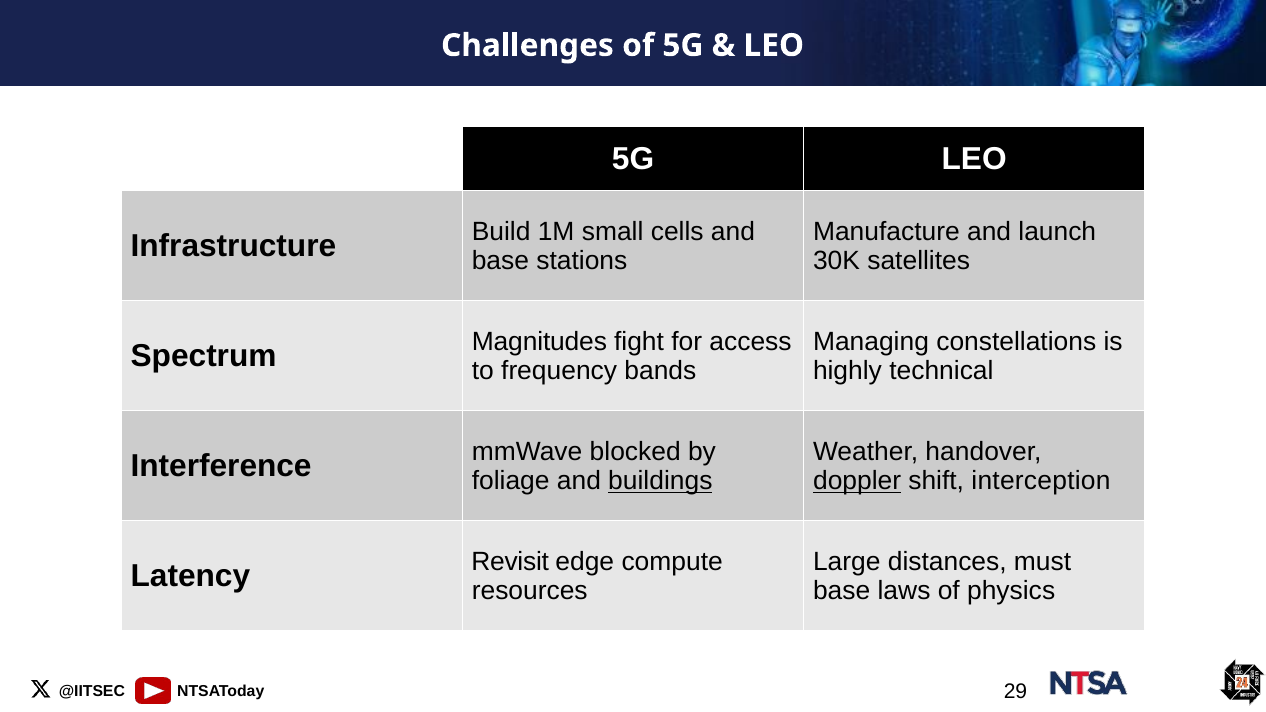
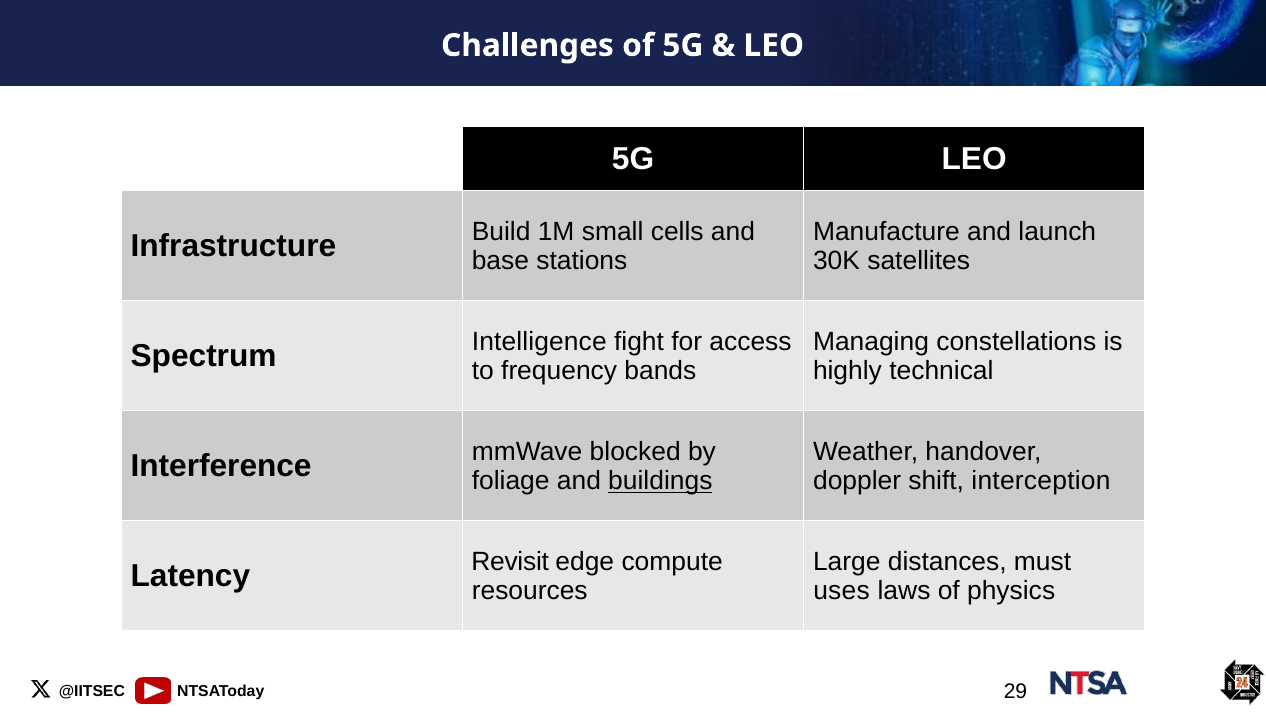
Magnitudes: Magnitudes -> Intelligence
doppler underline: present -> none
base at (842, 591): base -> uses
